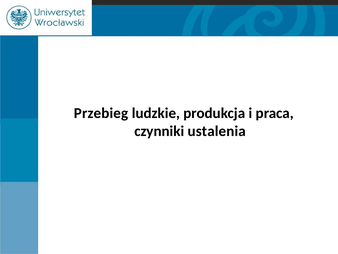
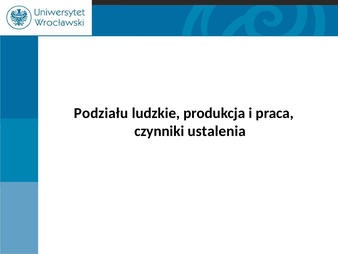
Przebieg: Przebieg -> Podziału
